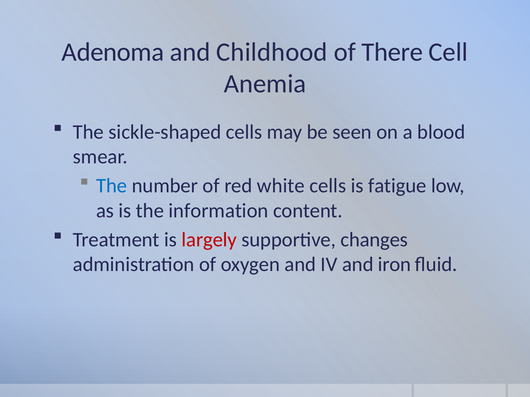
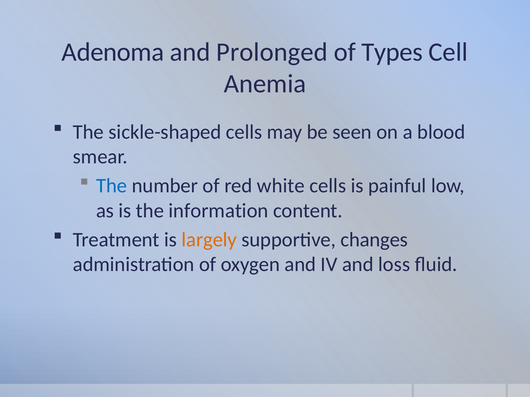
Childhood: Childhood -> Prolonged
There: There -> Types
fatigue: fatigue -> painful
largely colour: red -> orange
iron: iron -> loss
